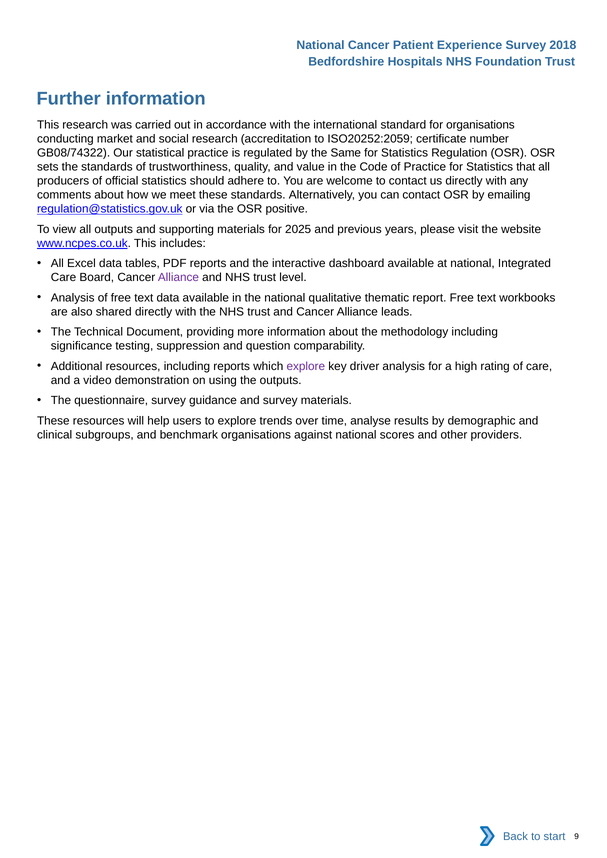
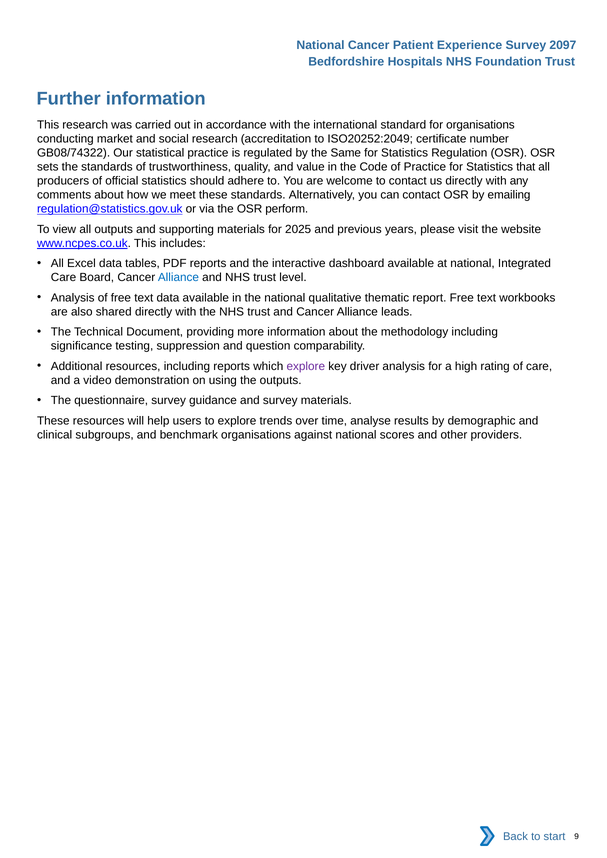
2018: 2018 -> 2097
ISO20252:2059: ISO20252:2059 -> ISO20252:2049
positive: positive -> perform
Alliance at (178, 278) colour: purple -> blue
